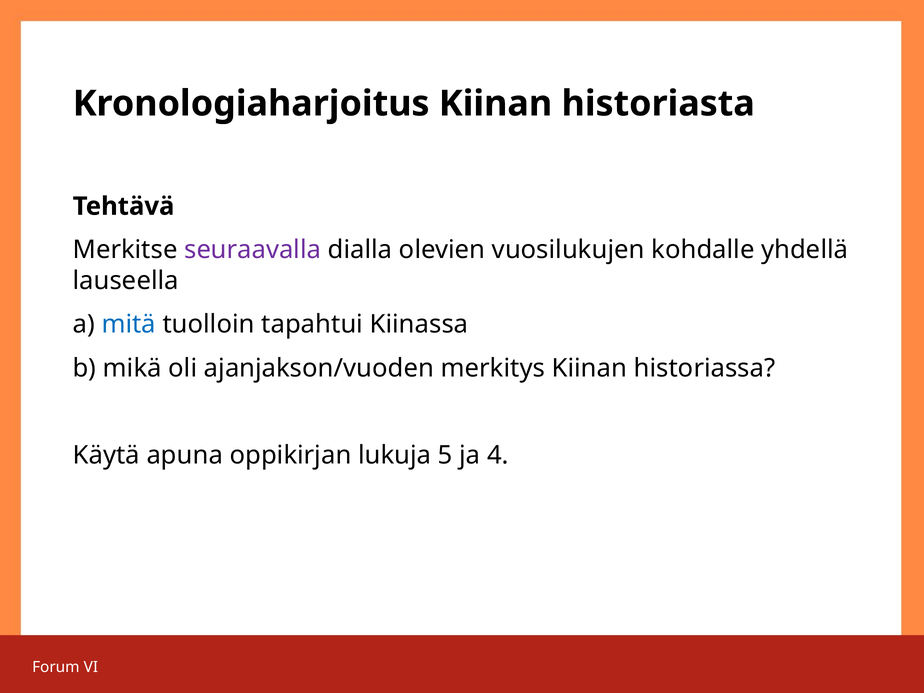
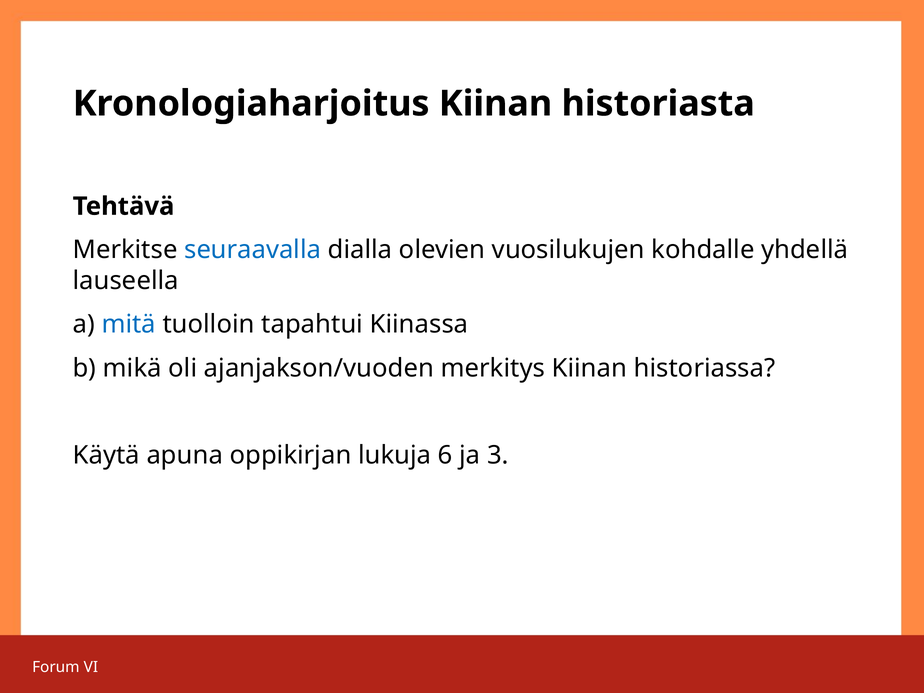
seuraavalla colour: purple -> blue
5: 5 -> 6
4: 4 -> 3
